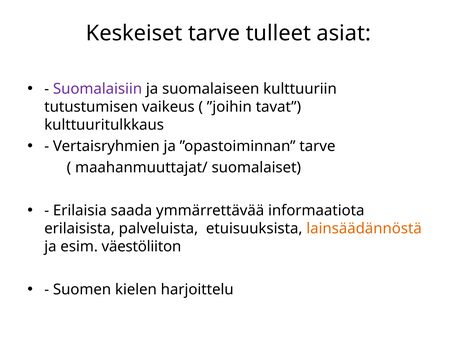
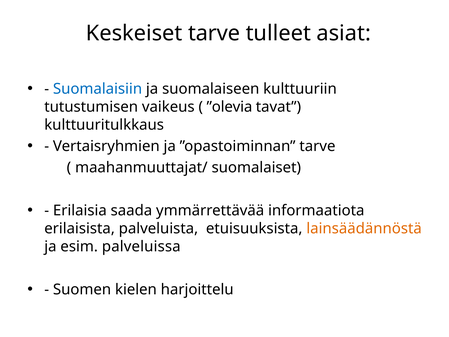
Suomalaisiin colour: purple -> blue
”joihin: ”joihin -> ”olevia
väestöliiton: väestöliiton -> palveluissa
